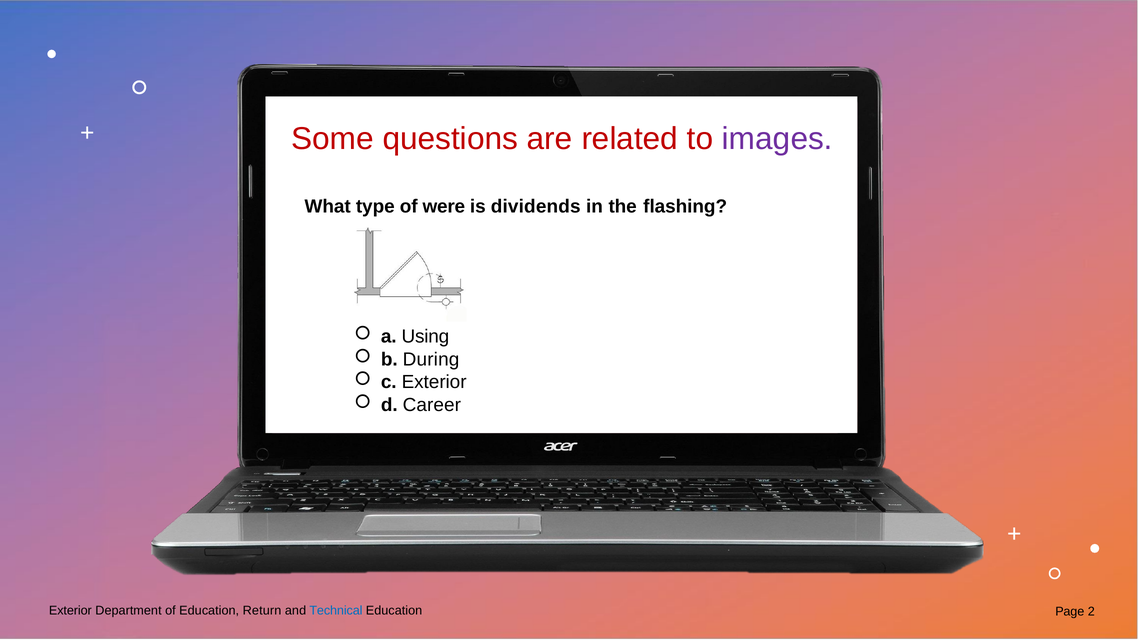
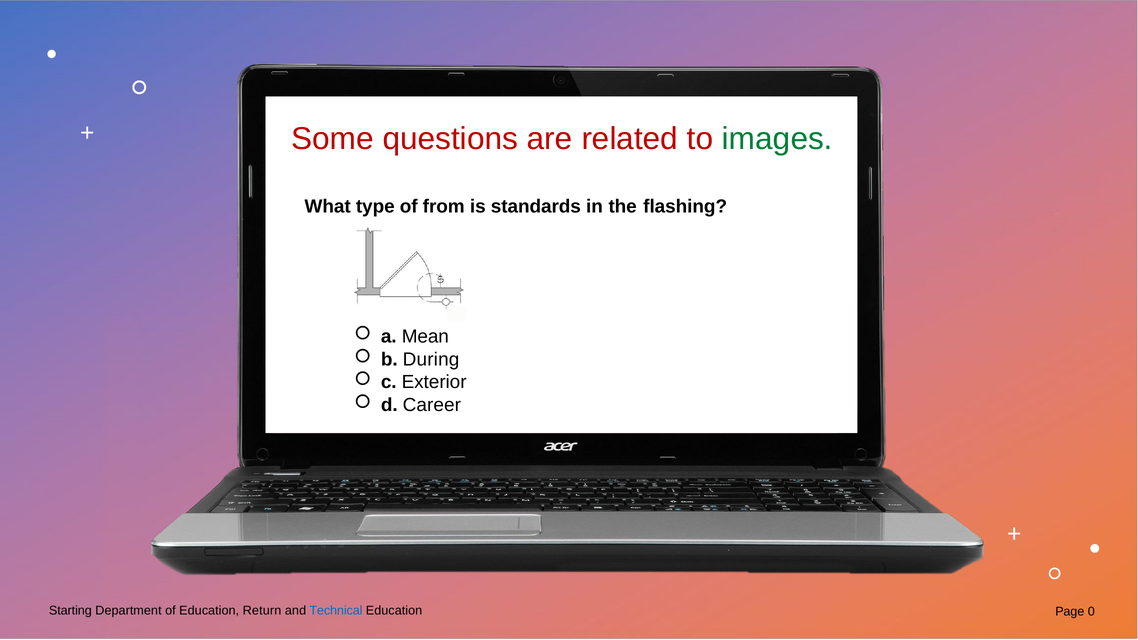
images colour: purple -> green
were: were -> from
dividends: dividends -> standards
Using: Using -> Mean
Exterior at (70, 611): Exterior -> Starting
2: 2 -> 0
